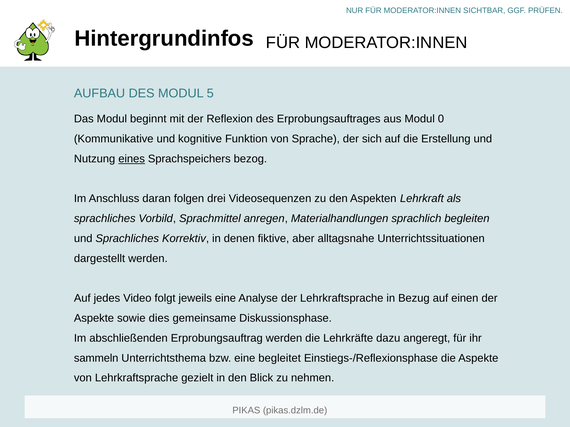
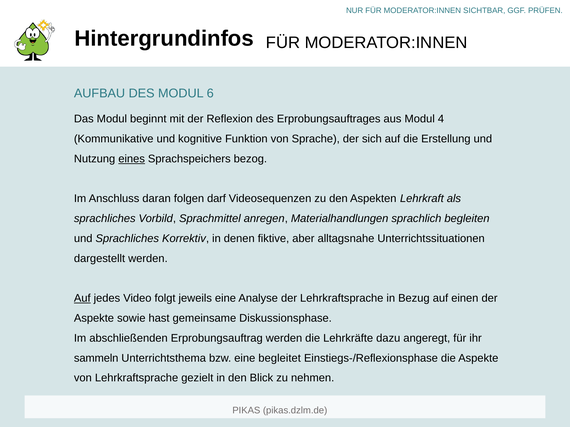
5: 5 -> 6
0: 0 -> 4
drei: drei -> darf
Auf at (82, 299) underline: none -> present
dies: dies -> hast
